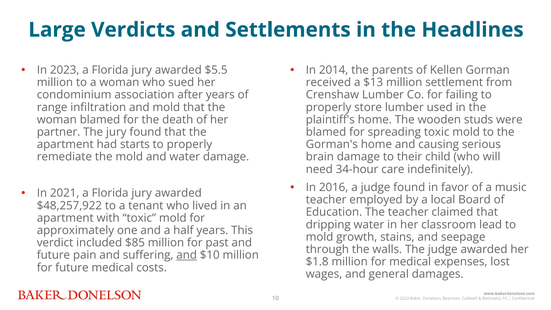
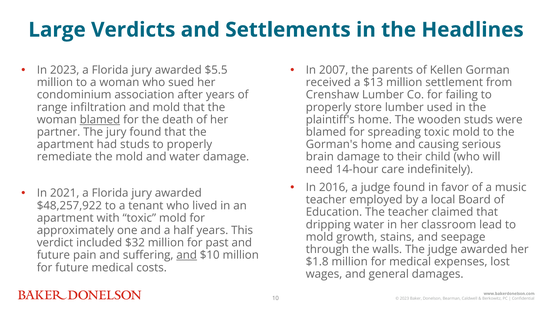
2014: 2014 -> 2007
blamed at (100, 120) underline: none -> present
had starts: starts -> studs
34-hour: 34-hour -> 14-hour
$85: $85 -> $32
